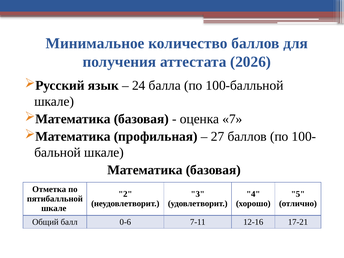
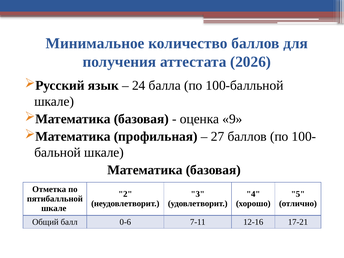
7: 7 -> 9
